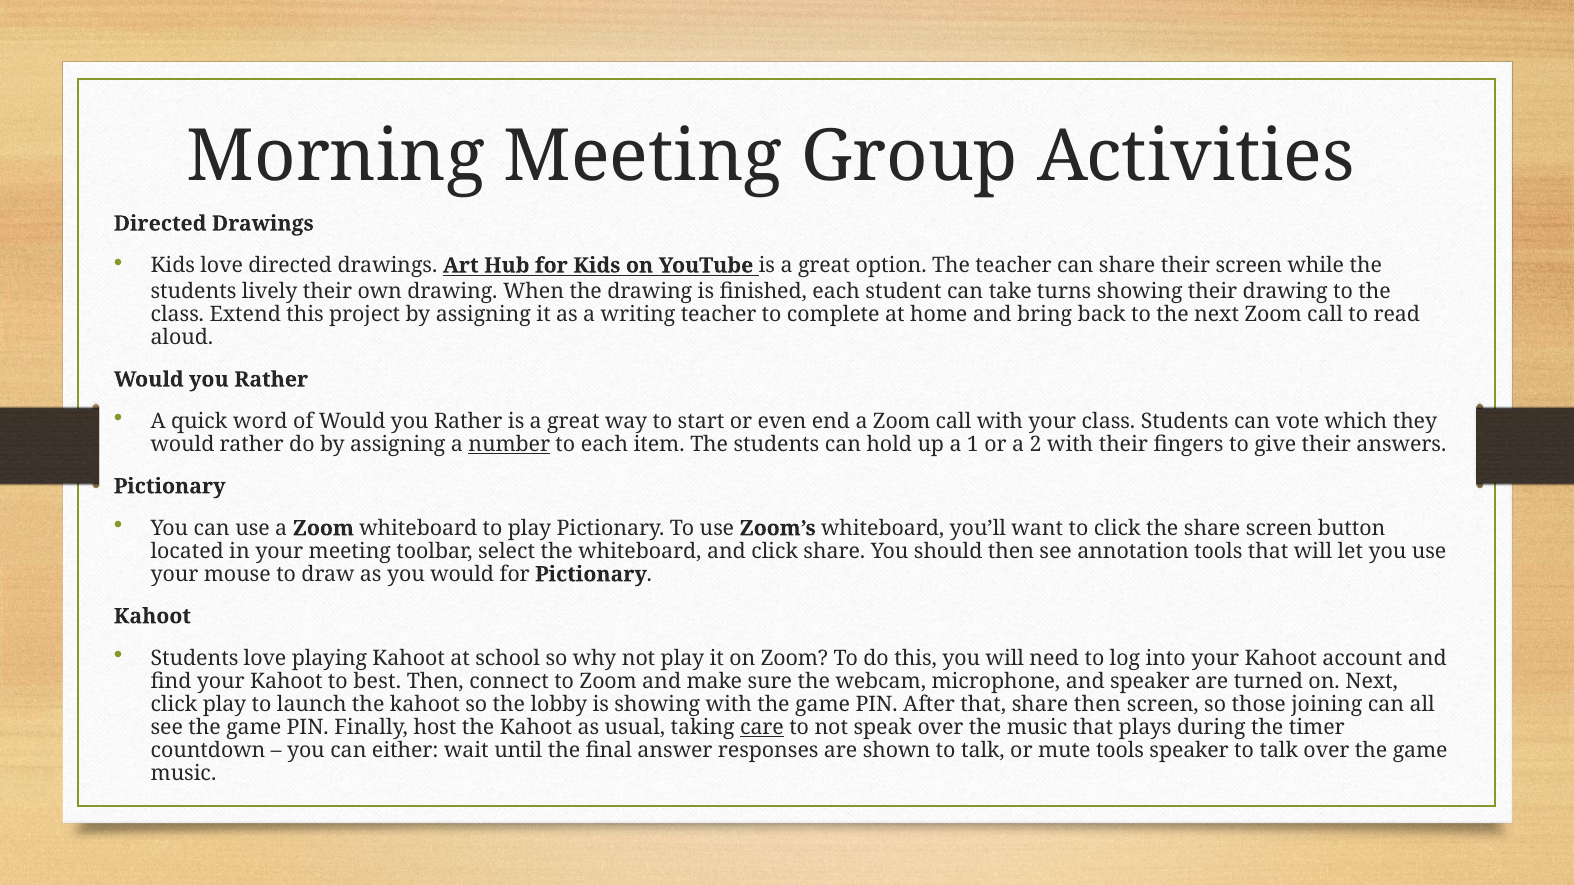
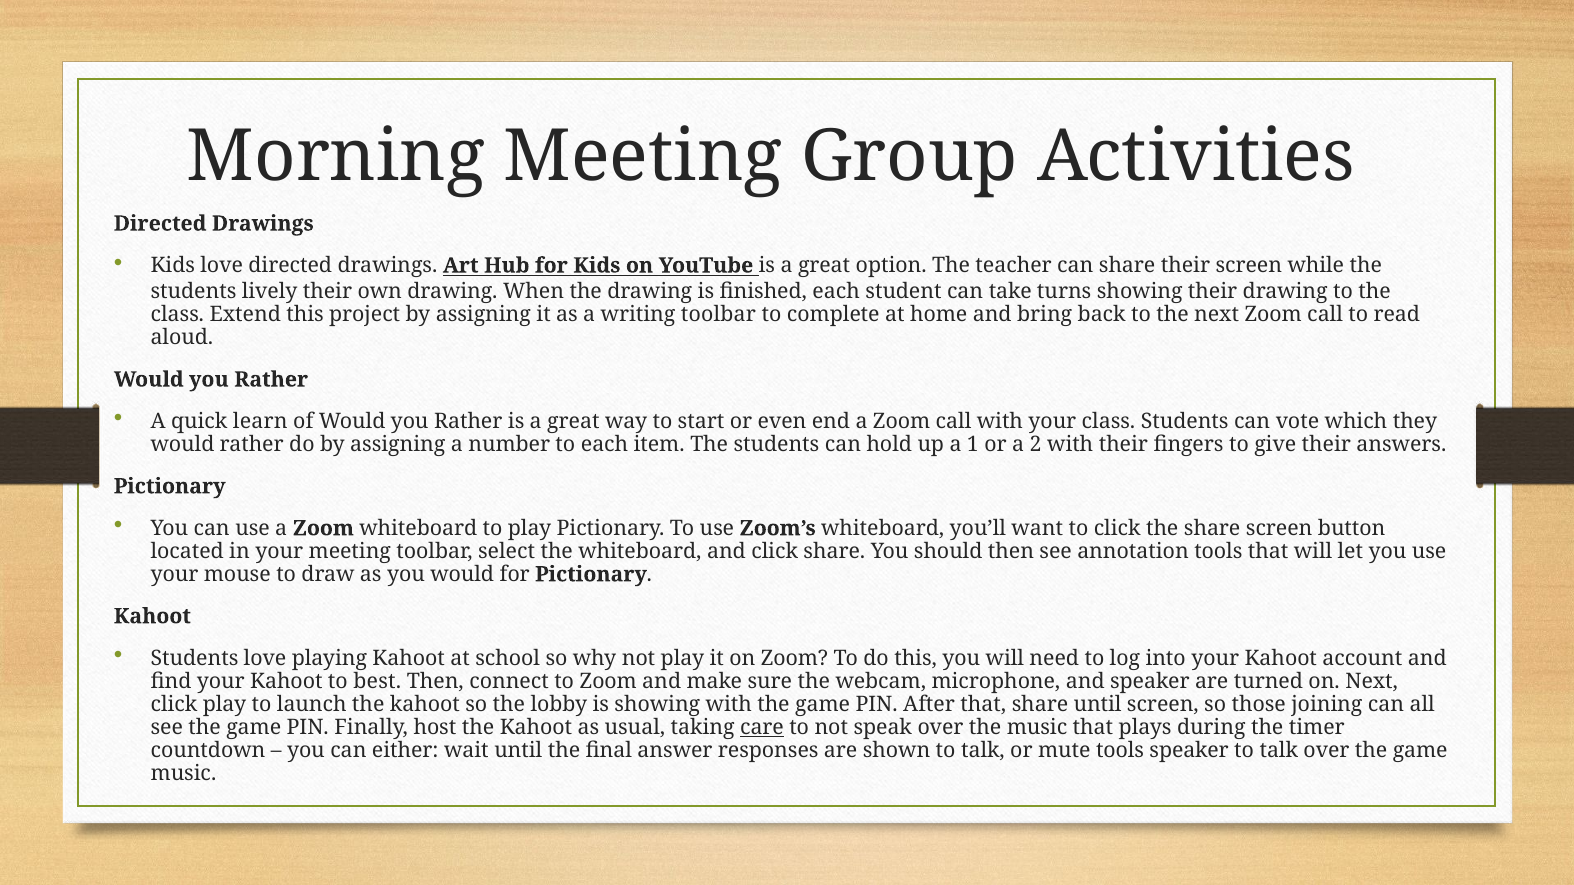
writing teacher: teacher -> toolbar
word: word -> learn
number underline: present -> none
share then: then -> until
